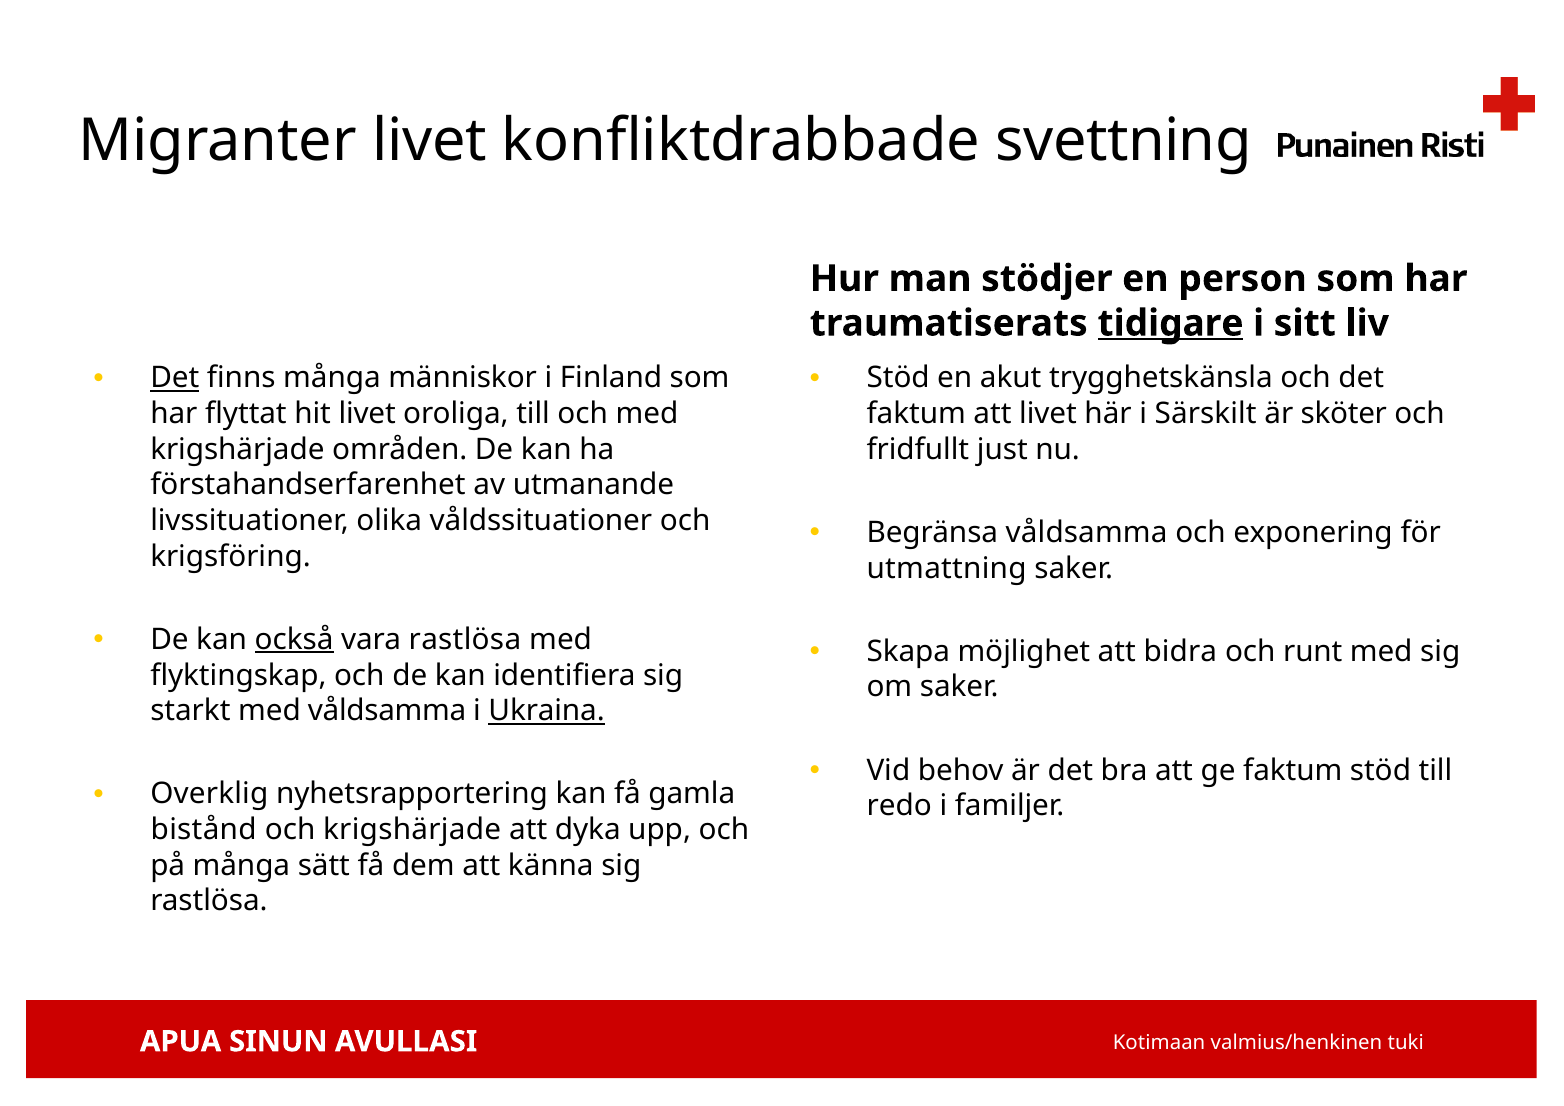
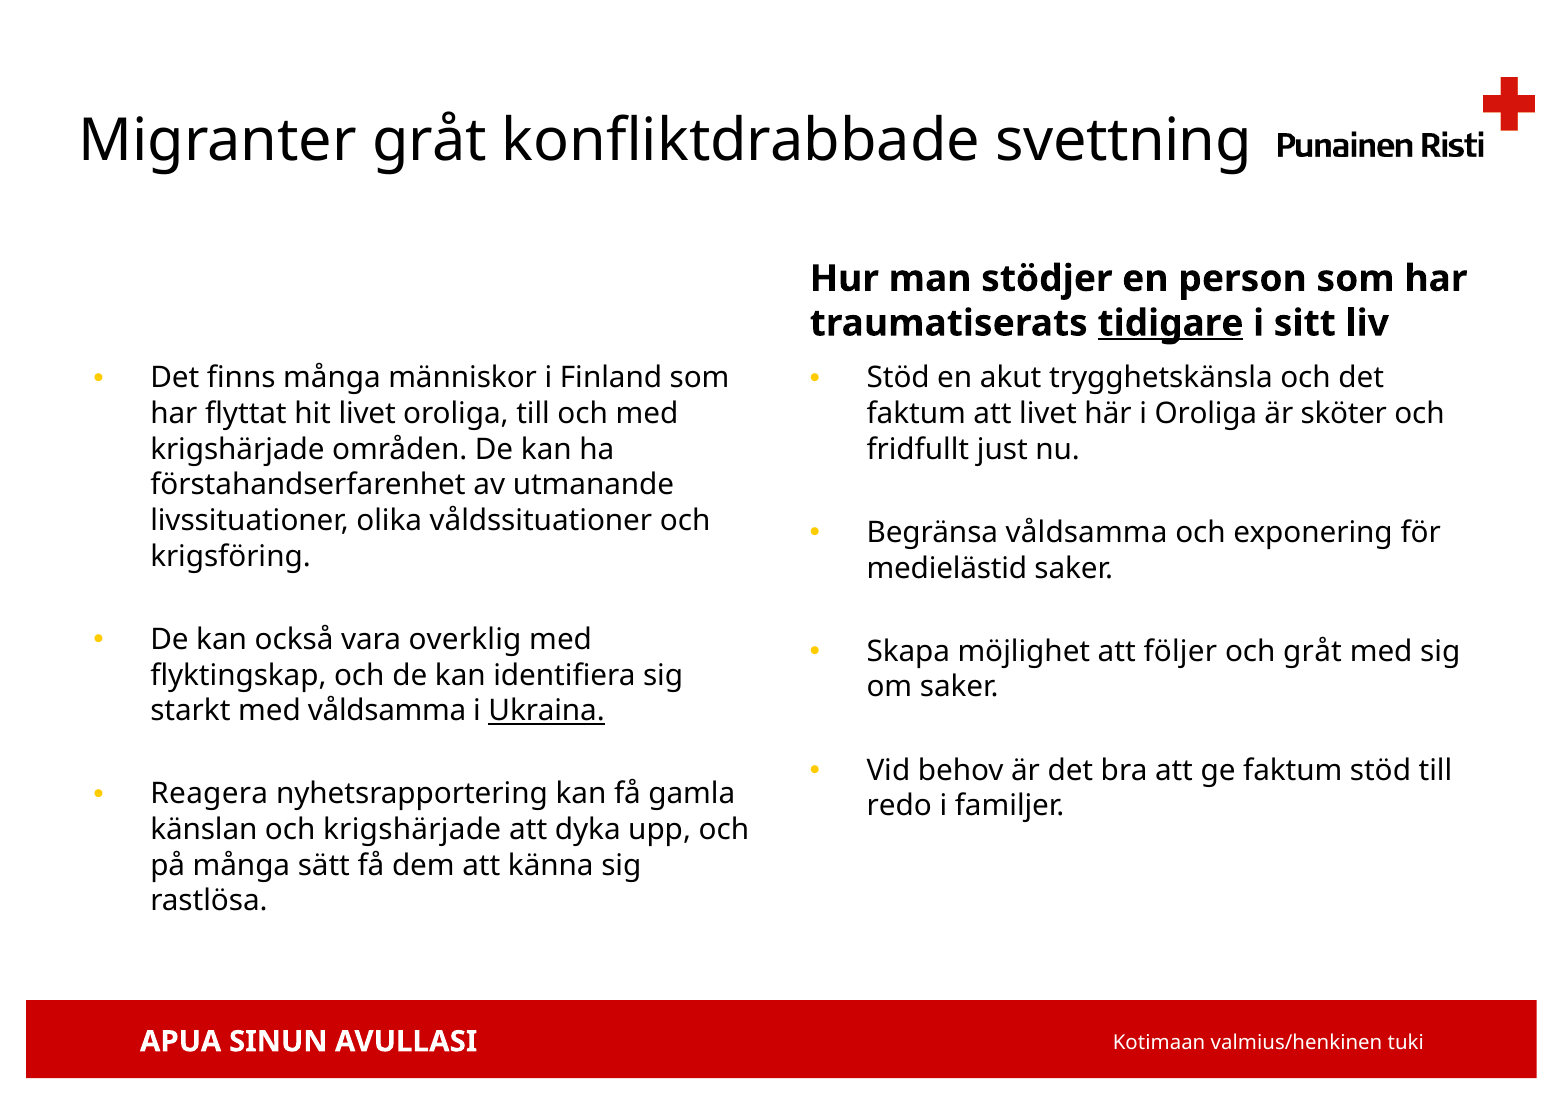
Migranter livet: livet -> gråt
Det at (175, 378) underline: present -> none
i Särskilt: Särskilt -> Oroliga
utmattning: utmattning -> medielästid
också underline: present -> none
vara rastlösa: rastlösa -> overklig
bidra: bidra -> följer
och runt: runt -> gråt
Overklig: Overklig -> Reagera
bistånd: bistånd -> känslan
